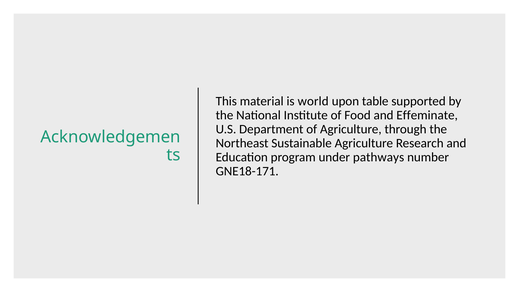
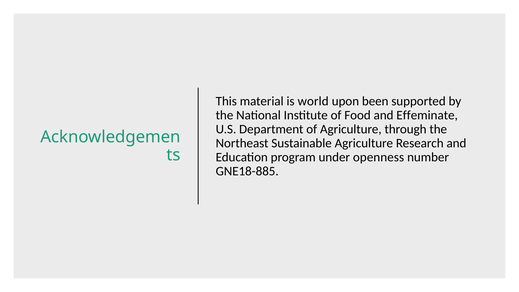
table: table -> been
pathways: pathways -> openness
GNE18-171: GNE18-171 -> GNE18-885
